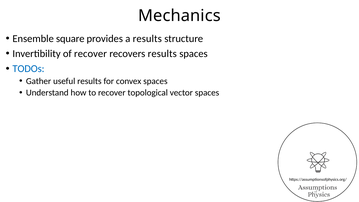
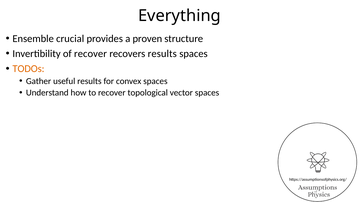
Mechanics: Mechanics -> Everything
square: square -> crucial
a results: results -> proven
TODOs colour: blue -> orange
